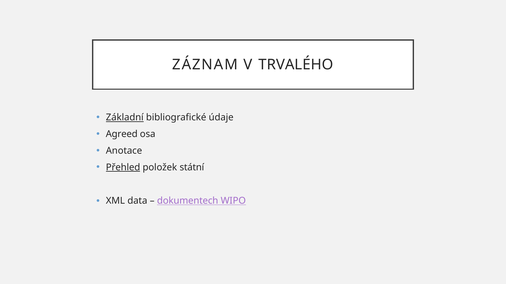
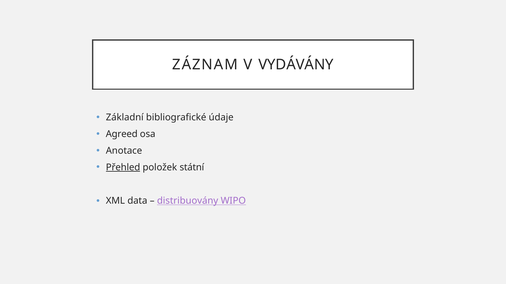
TRVALÉHO: TRVALÉHO -> VYDÁVÁNY
Základní underline: present -> none
dokumentech: dokumentech -> distribuovány
